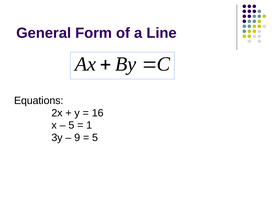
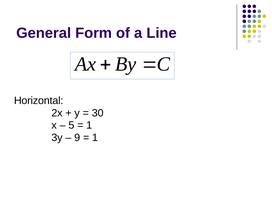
Equations: Equations -> Horizontal
16: 16 -> 30
5 at (95, 138): 5 -> 1
